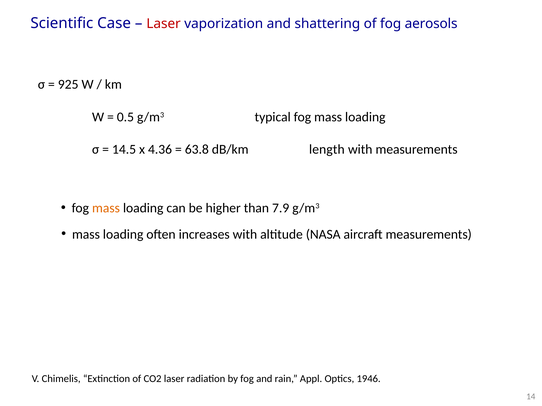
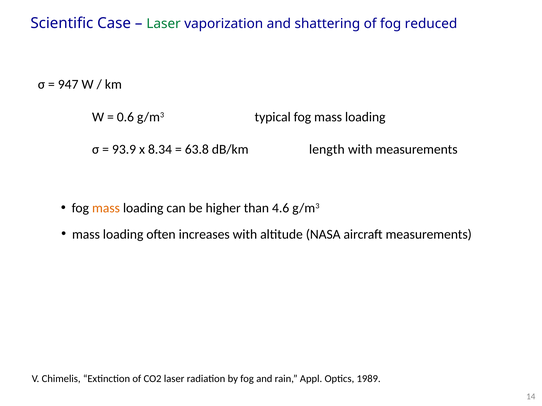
Laser at (164, 24) colour: red -> green
aerosols: aerosols -> reduced
925: 925 -> 947
0.5: 0.5 -> 0.6
14.5: 14.5 -> 93.9
4.36: 4.36 -> 8.34
7.9: 7.9 -> 4.6
1946: 1946 -> 1989
